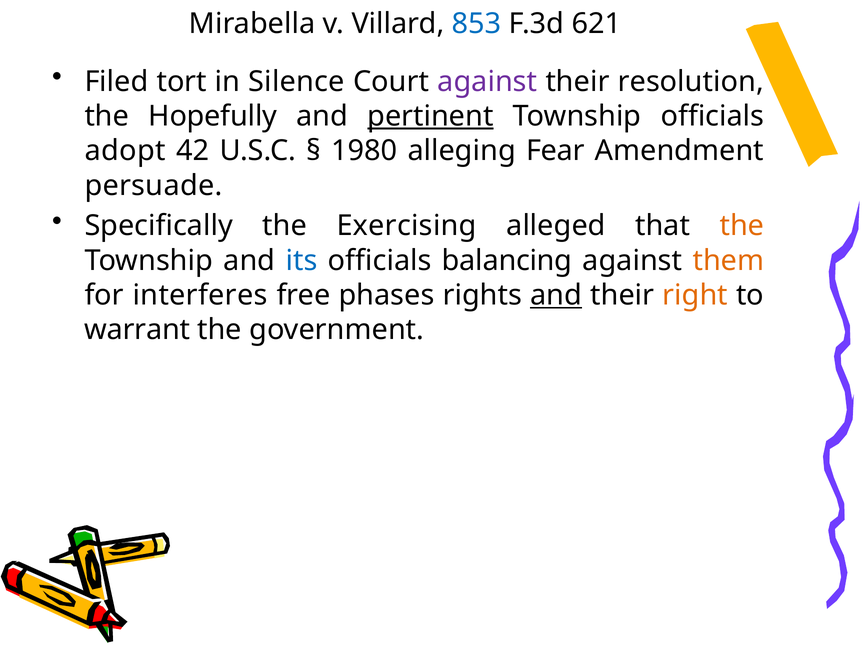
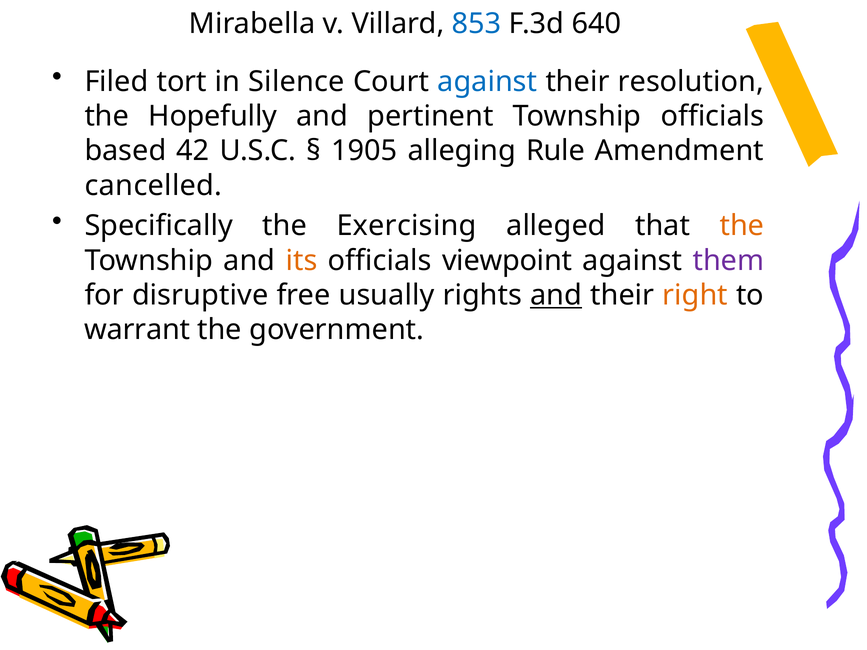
621: 621 -> 640
against at (487, 81) colour: purple -> blue
pertinent underline: present -> none
adopt: adopt -> based
1980: 1980 -> 1905
Fear: Fear -> Rule
persuade: persuade -> cancelled
its colour: blue -> orange
balancing: balancing -> viewpoint
them colour: orange -> purple
interferes: interferes -> disruptive
phases: phases -> usually
